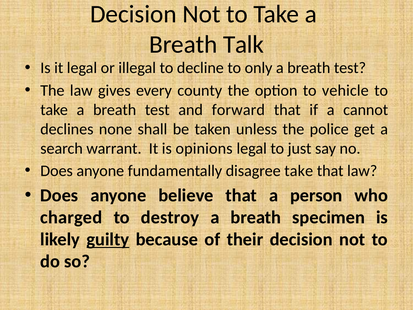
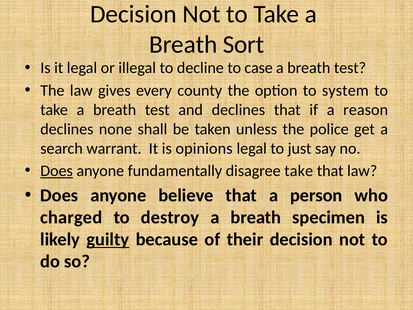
Talk: Talk -> Sort
only: only -> case
vehicle: vehicle -> system
and forward: forward -> declines
cannot: cannot -> reason
Does at (57, 171) underline: none -> present
